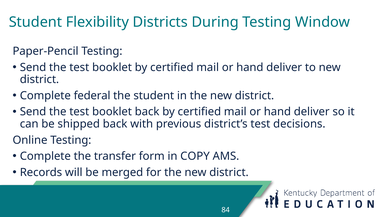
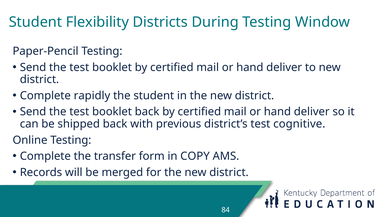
federal: federal -> rapidly
decisions: decisions -> cognitive
